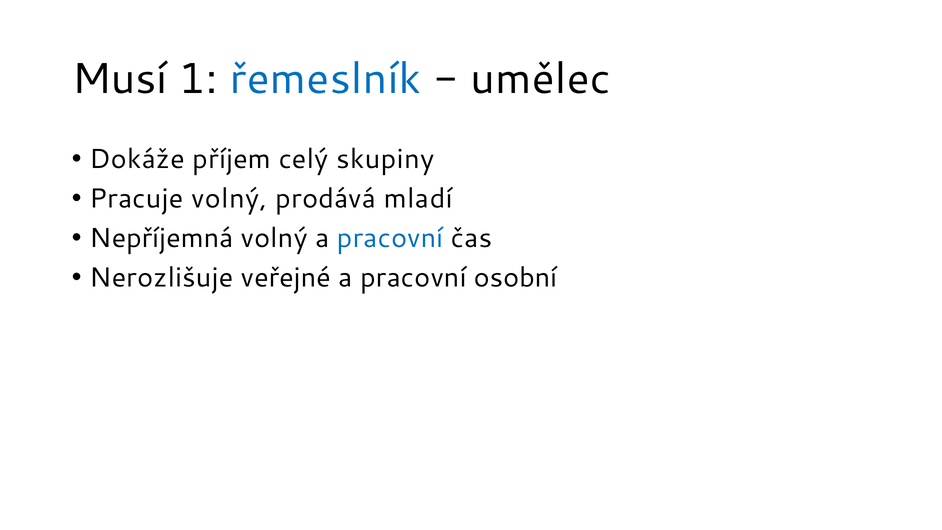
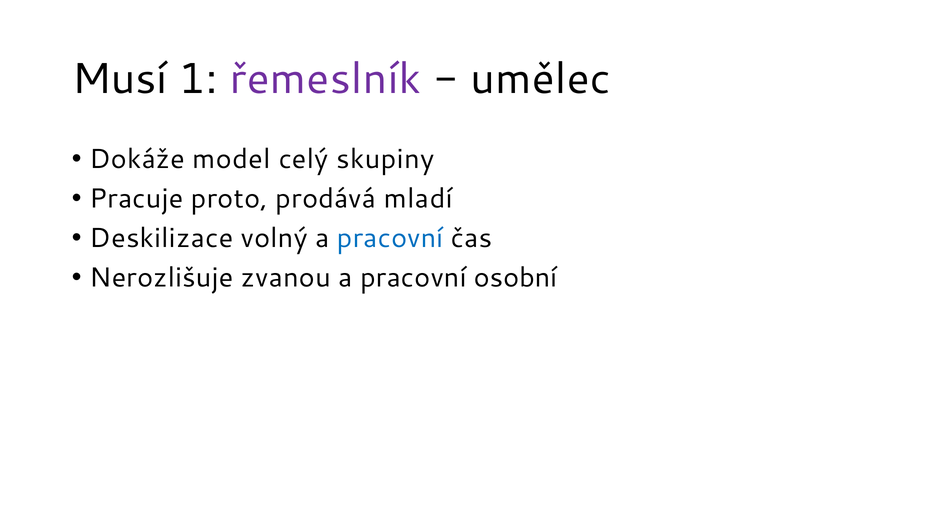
řemeslník colour: blue -> purple
příjem: příjem -> model
Pracuje volný: volný -> proto
Nepříjemná: Nepříjemná -> Deskilizace
veřejné: veřejné -> zvanou
